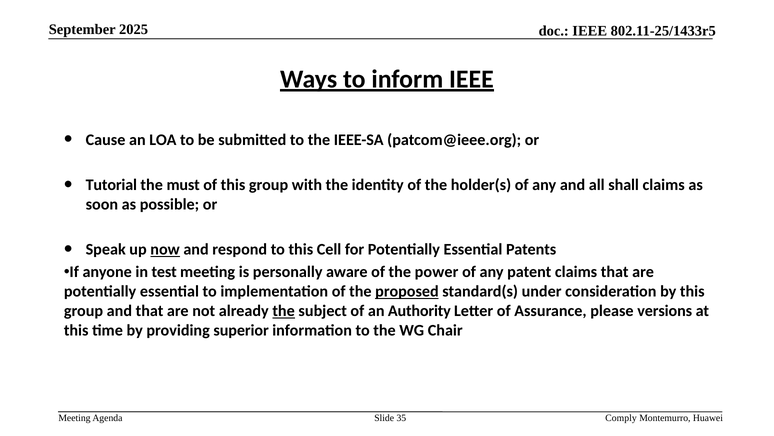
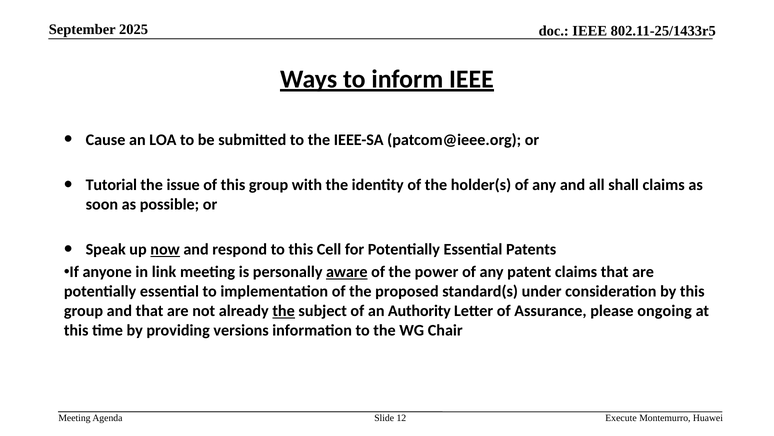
must: must -> issue
test: test -> link
aware underline: none -> present
proposed underline: present -> none
versions: versions -> ongoing
superior: superior -> versions
35: 35 -> 12
Comply: Comply -> Execute
